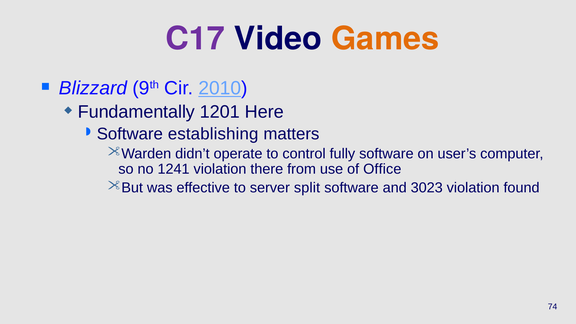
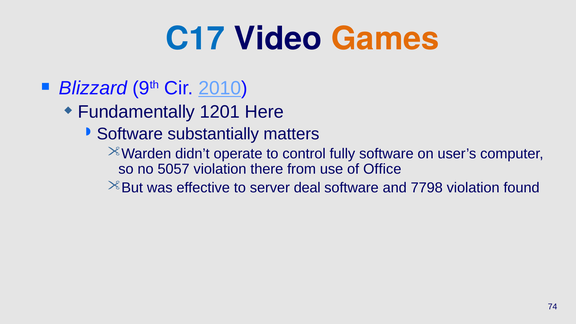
C17 colour: purple -> blue
establishing: establishing -> substantially
1241: 1241 -> 5057
split: split -> deal
3023: 3023 -> 7798
